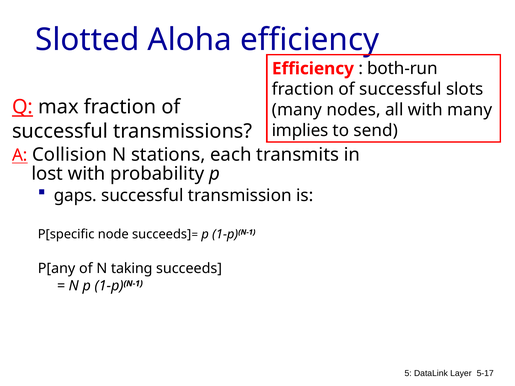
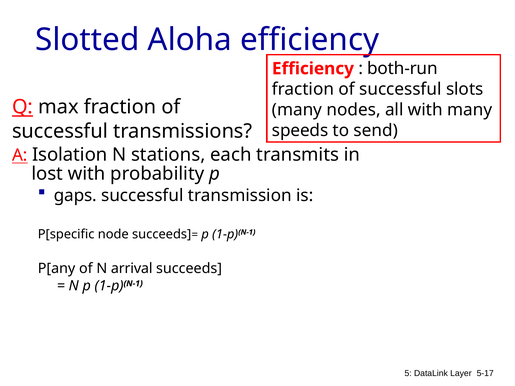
implies: implies -> speeds
Collision: Collision -> Isolation
taking: taking -> arrival
